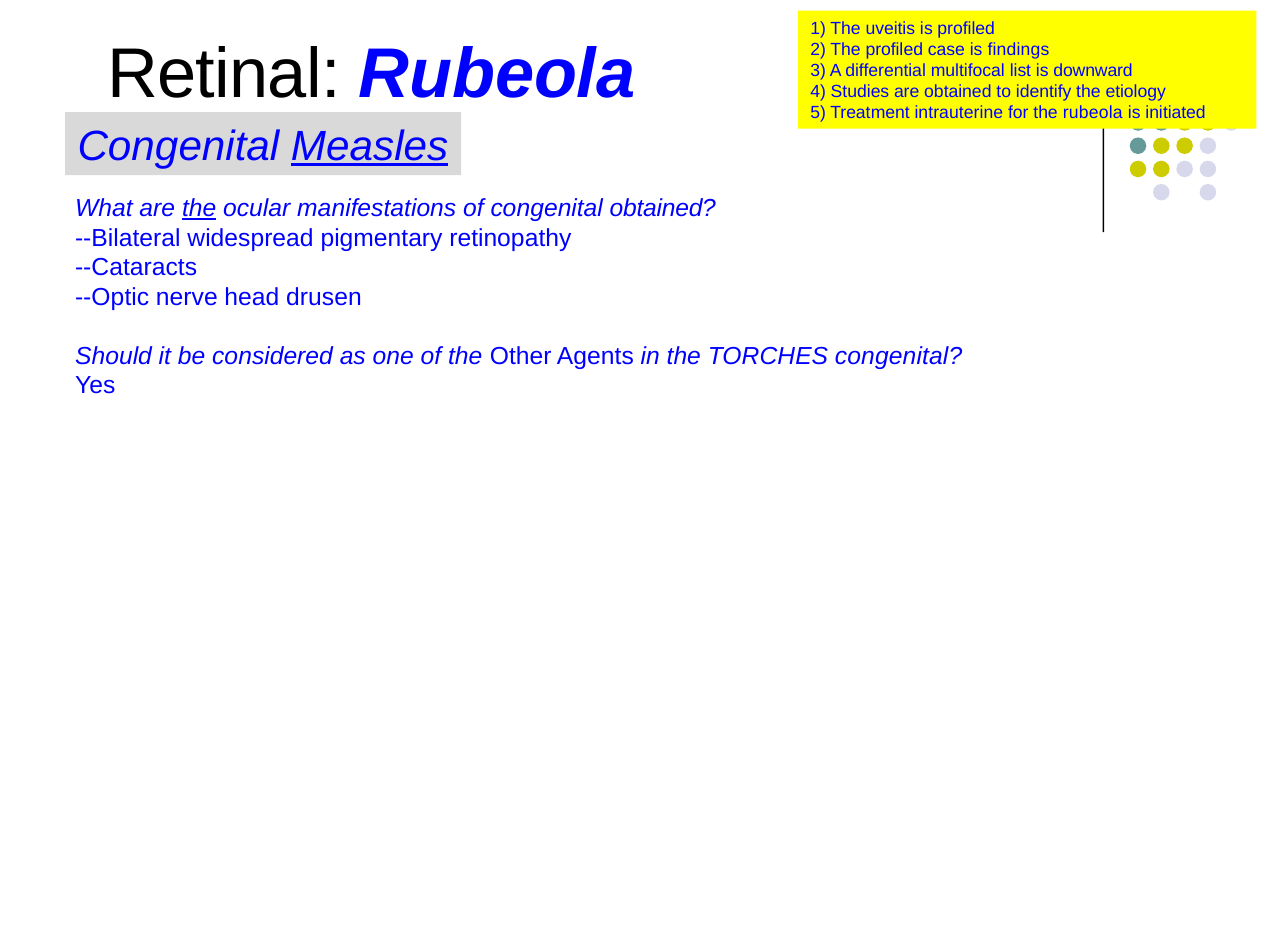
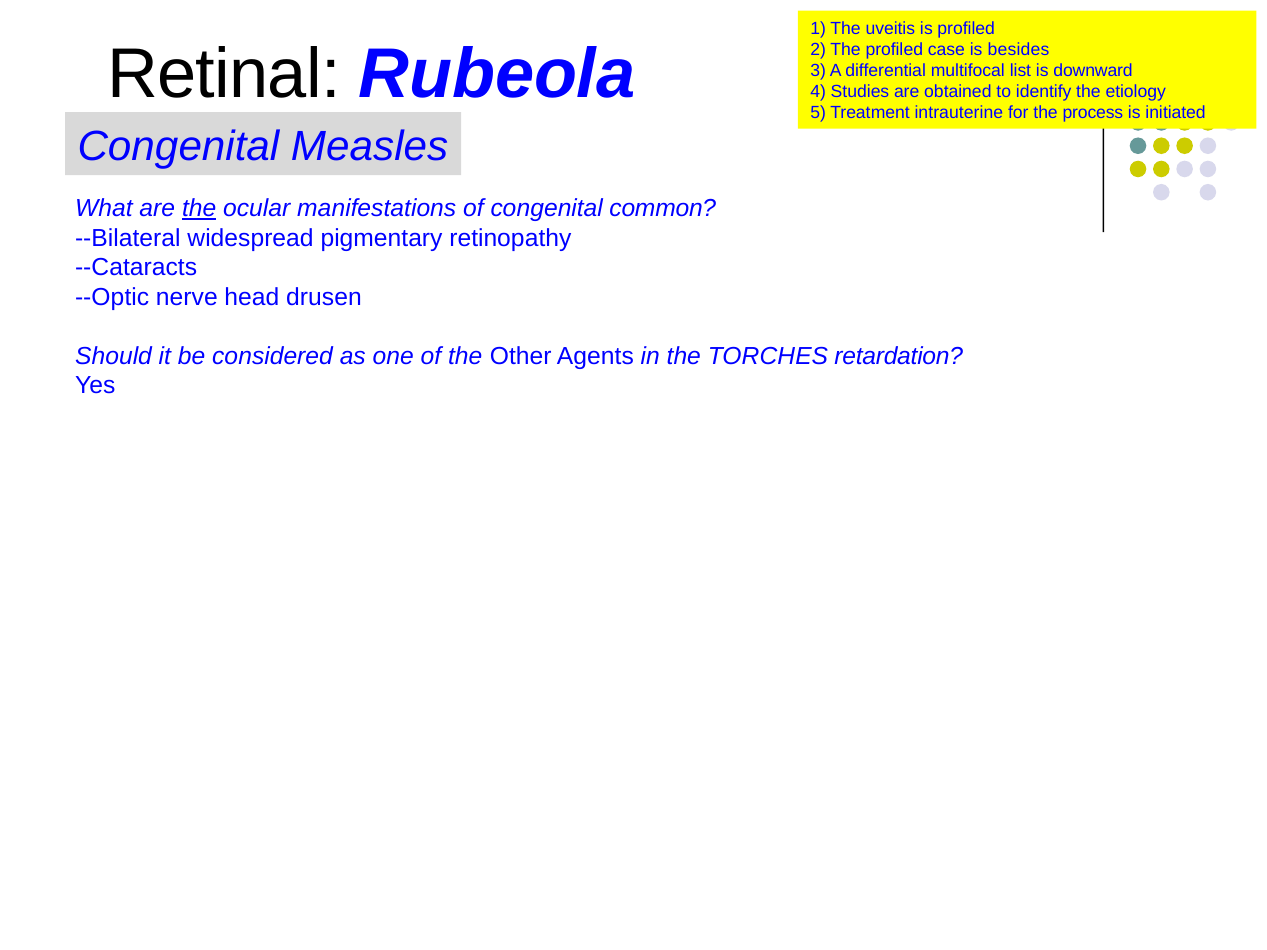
findings: findings -> besides
the rubeola: rubeola -> process
Measles underline: present -> none
congenital obtained: obtained -> common
TORCHES congenital: congenital -> retardation
